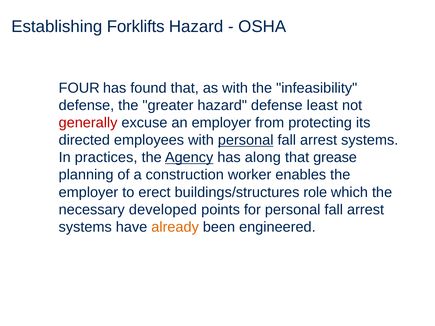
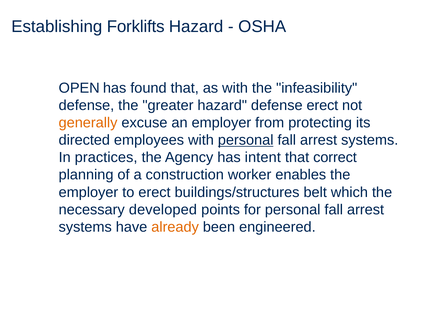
FOUR: FOUR -> OPEN
defense least: least -> erect
generally colour: red -> orange
Agency underline: present -> none
along: along -> intent
grease: grease -> correct
role: role -> belt
